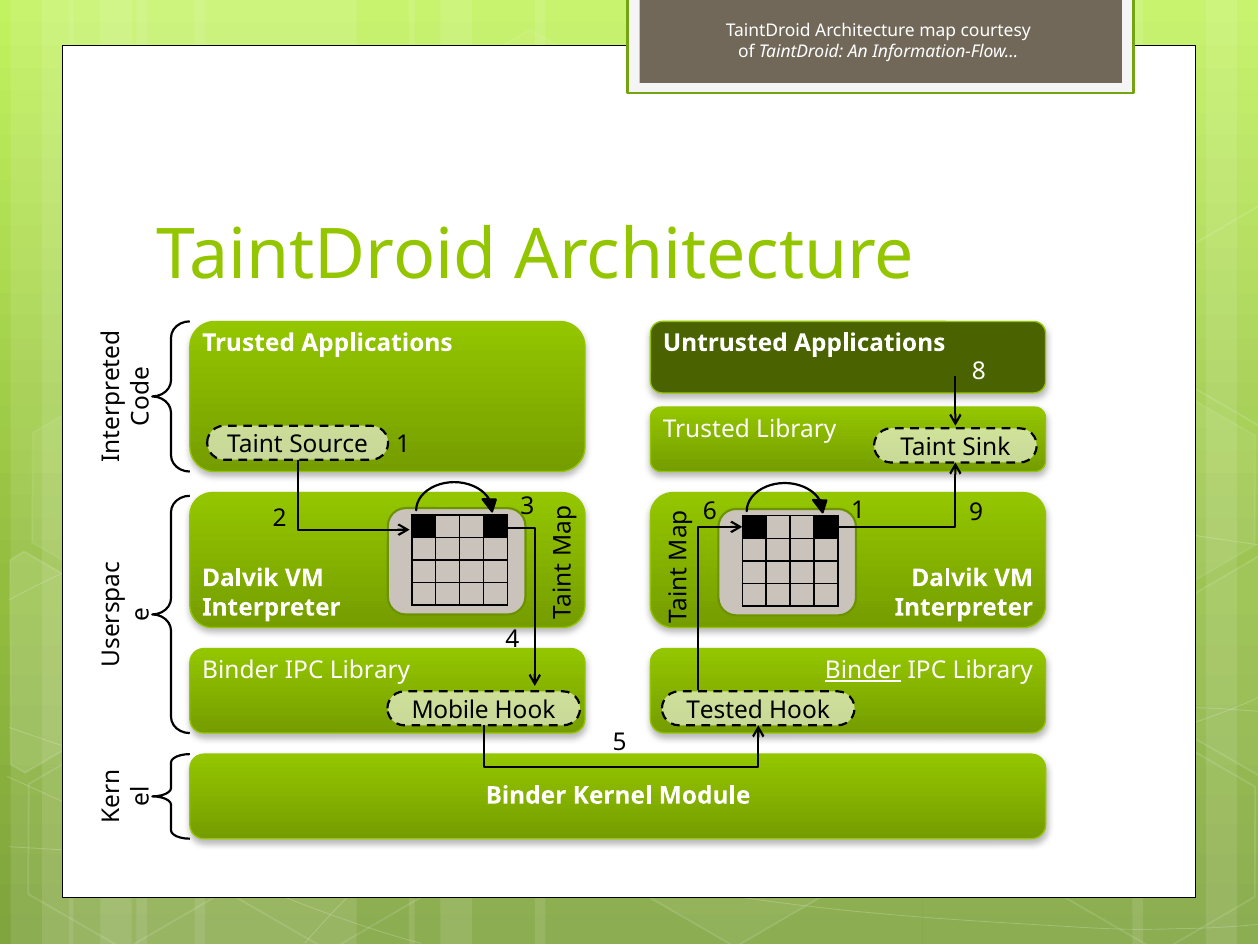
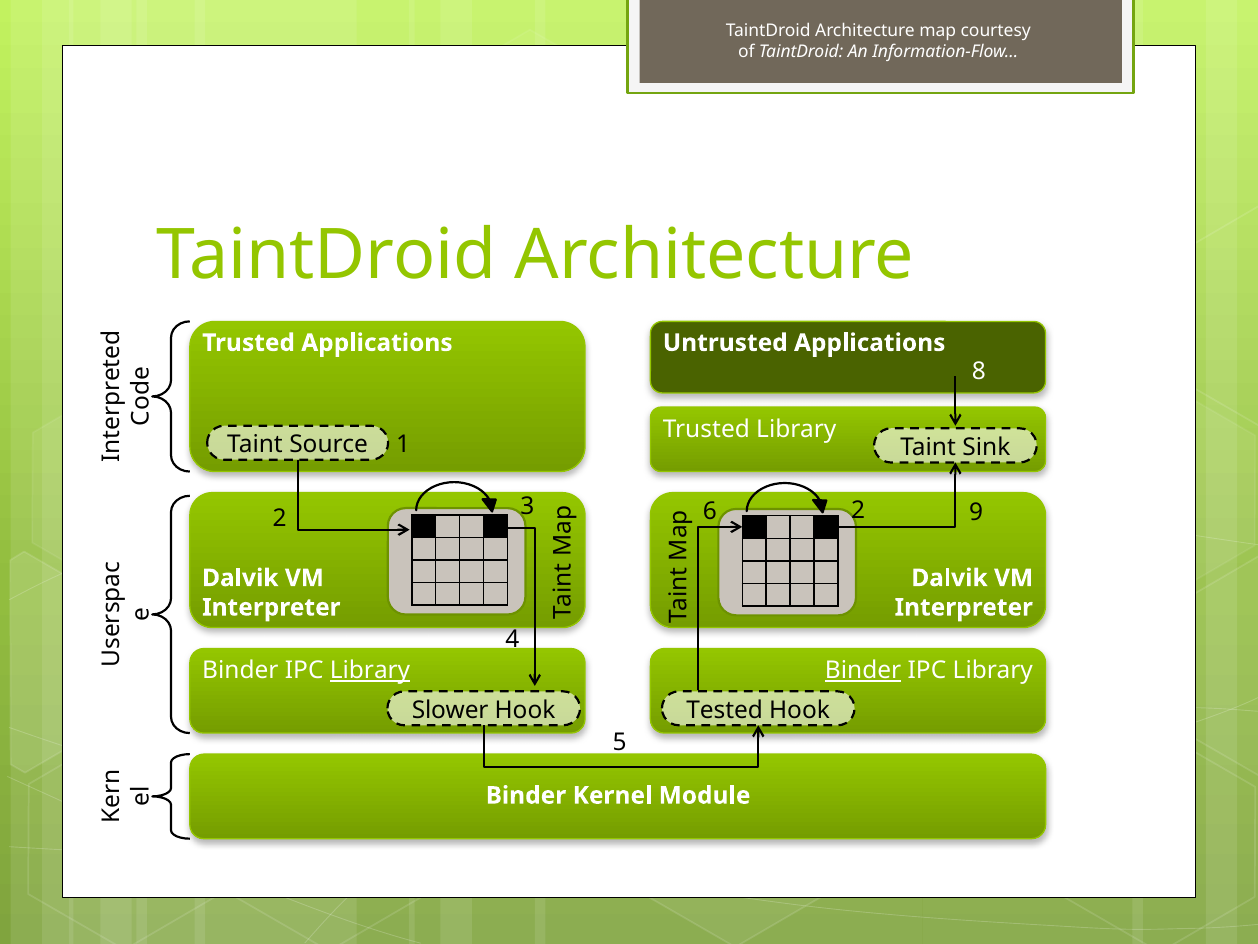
6 1: 1 -> 2
Library at (370, 670) underline: none -> present
Mobile: Mobile -> Slower
